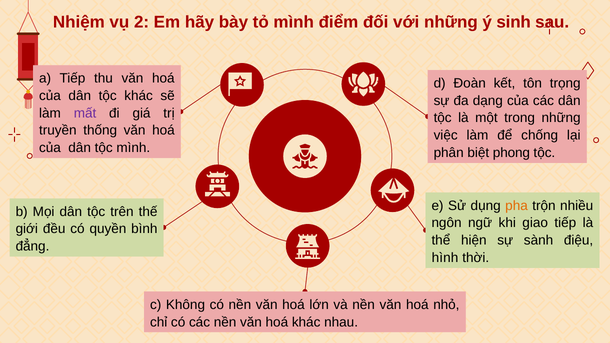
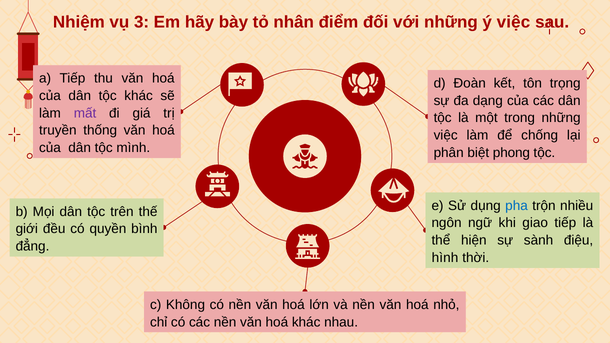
2: 2 -> 3
tỏ mình: mình -> nhân
ý sinh: sinh -> việc
pha colour: orange -> blue
